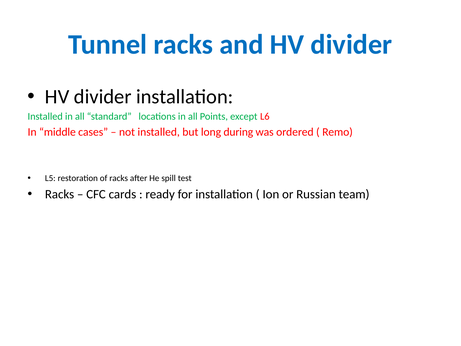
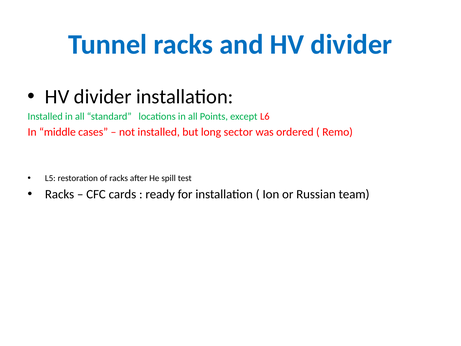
during: during -> sector
